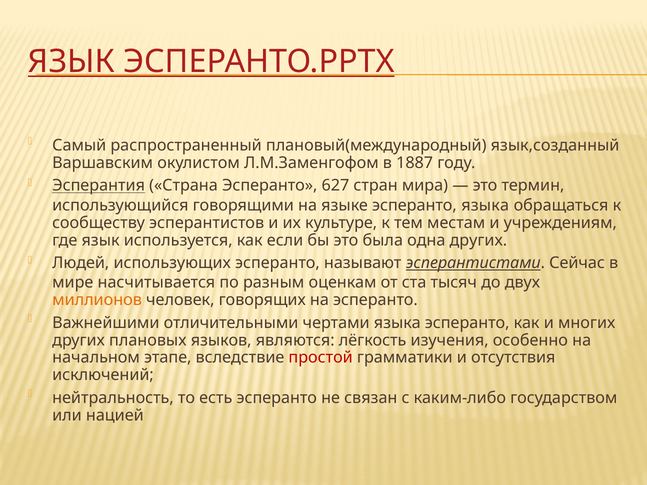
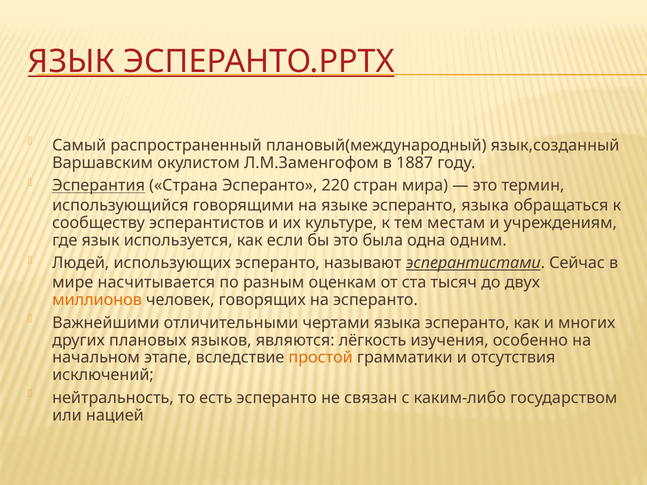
627: 627 -> 220
одна других: других -> одним
простой colour: red -> orange
